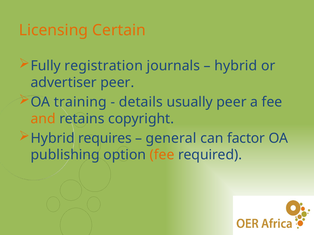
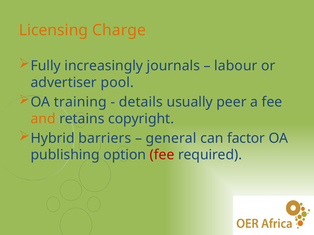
Certain: Certain -> Charge
registration: registration -> increasingly
hybrid at (236, 66): hybrid -> labour
advertiser peer: peer -> pool
requires: requires -> barriers
fee at (162, 155) colour: orange -> red
